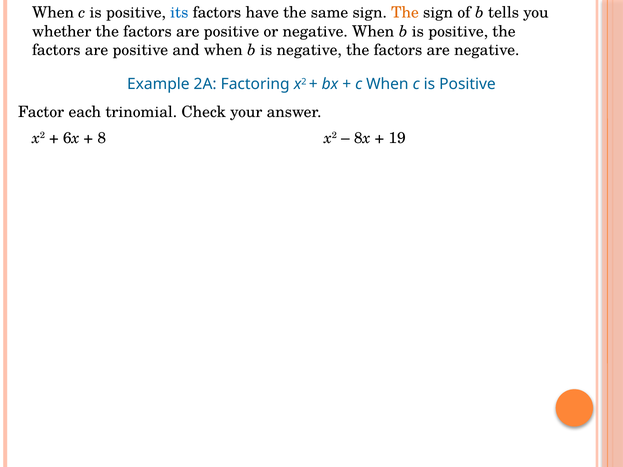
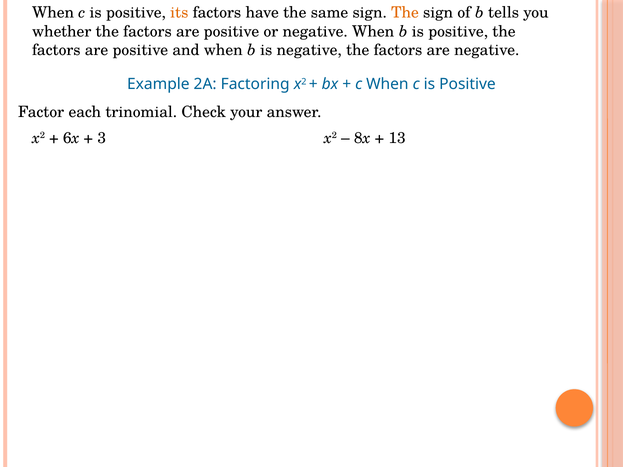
its colour: blue -> orange
8: 8 -> 3
19: 19 -> 13
